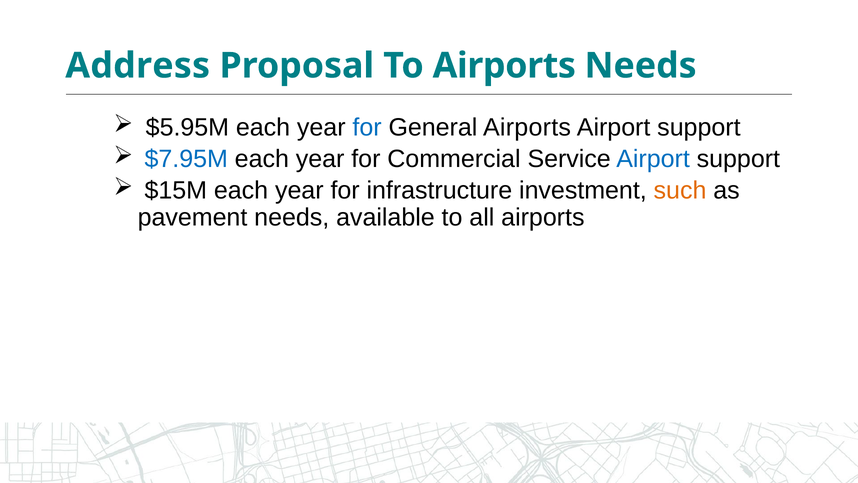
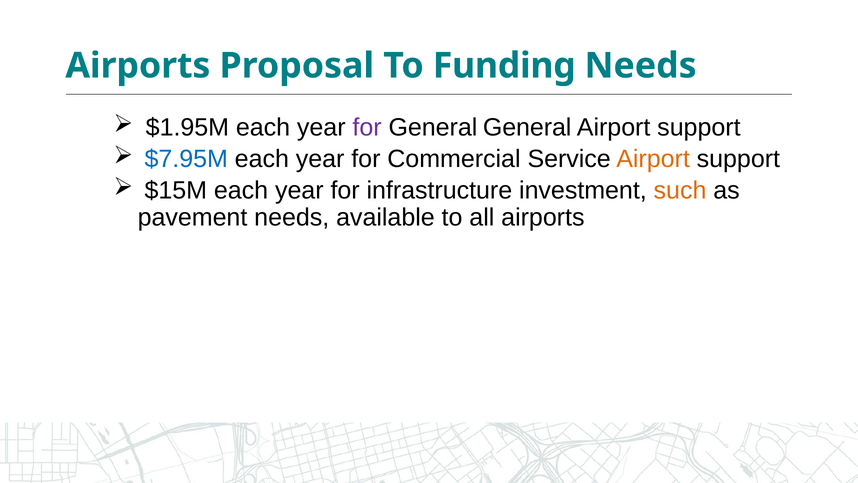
Address at (138, 66): Address -> Airports
To Airports: Airports -> Funding
$5.95M: $5.95M -> $1.95M
for at (367, 127) colour: blue -> purple
General Airports: Airports -> General
Airport at (653, 159) colour: blue -> orange
